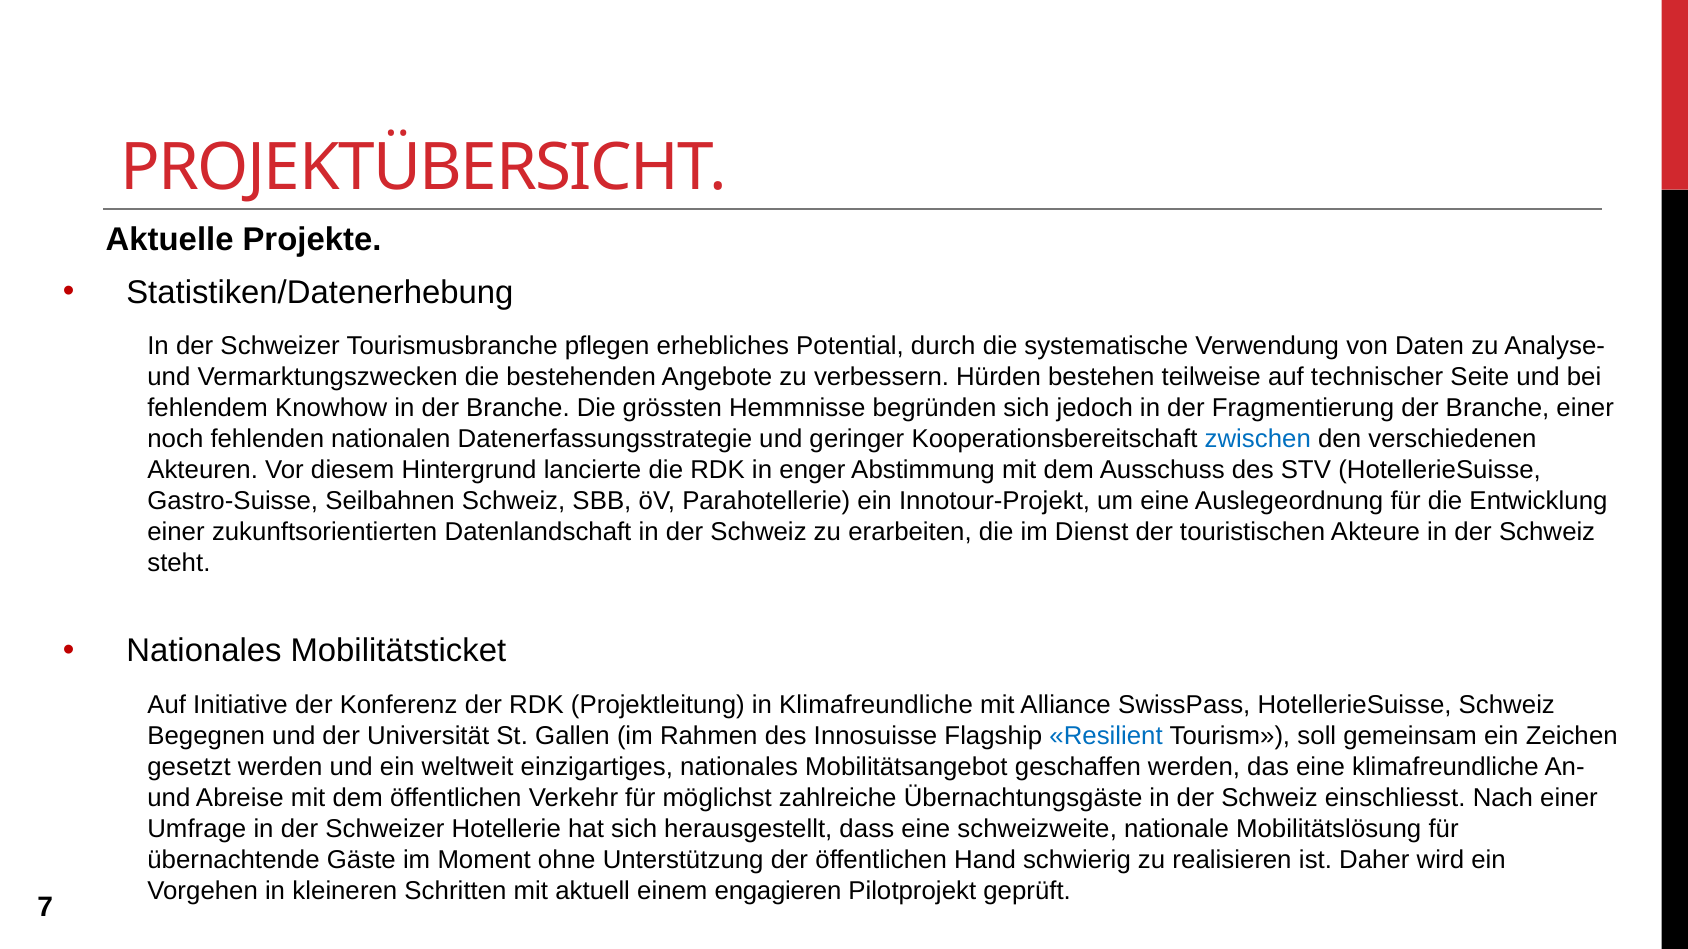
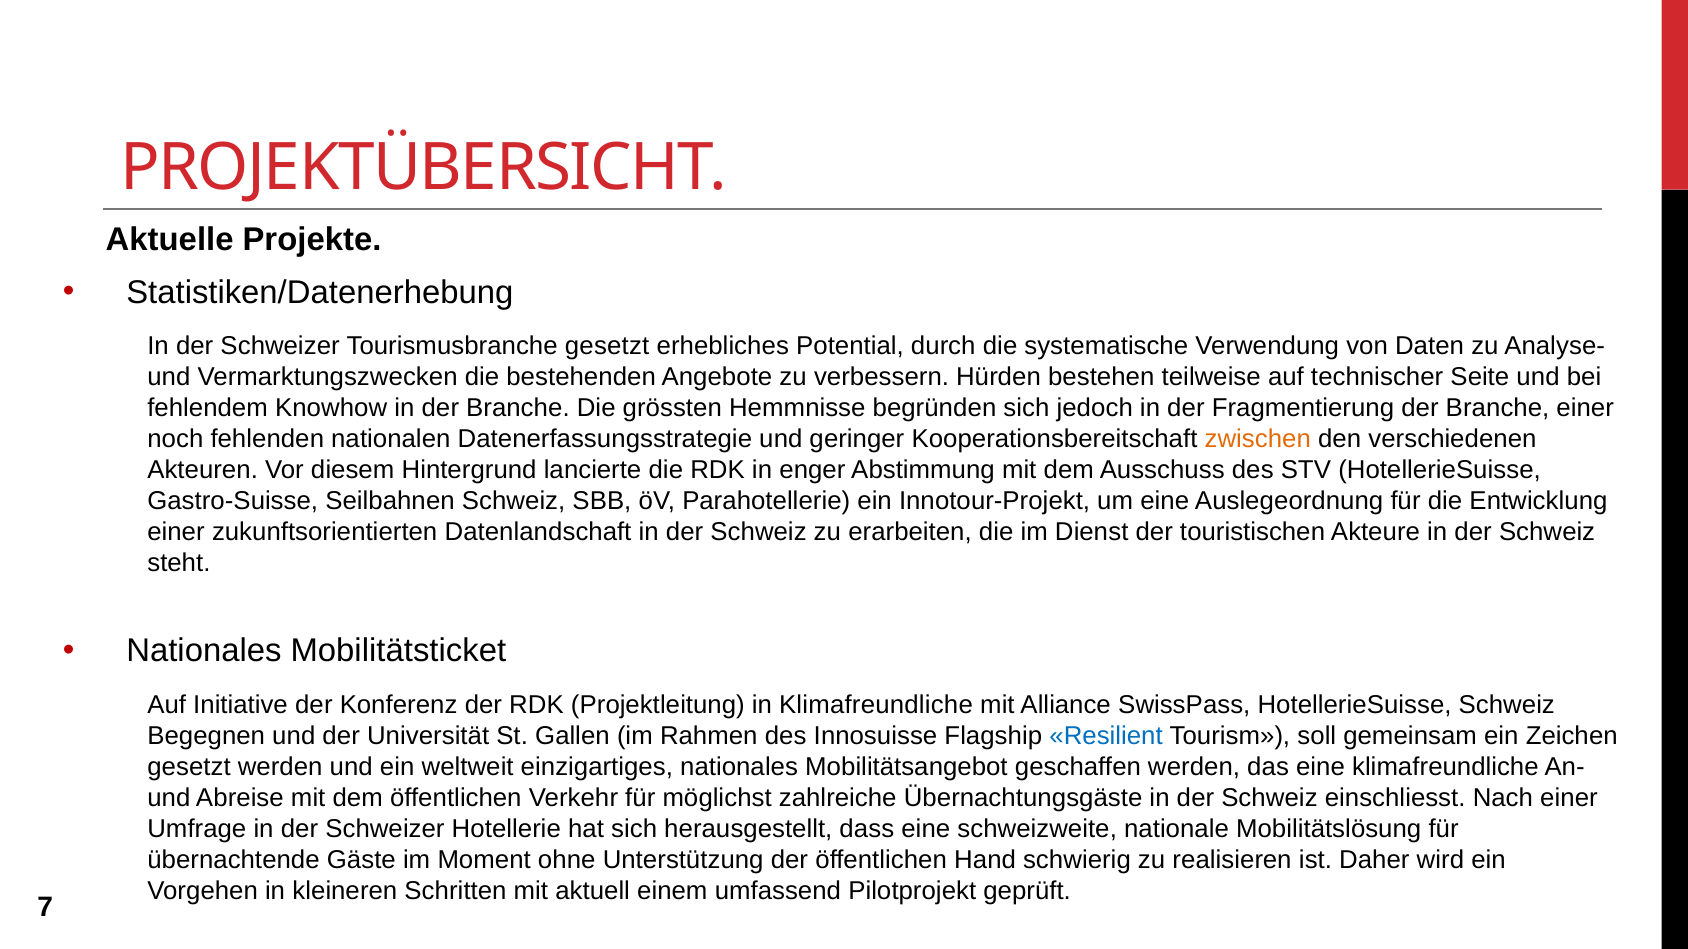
Tourismusbranche pflegen: pflegen -> gesetzt
zwischen colour: blue -> orange
engagieren: engagieren -> umfassend
